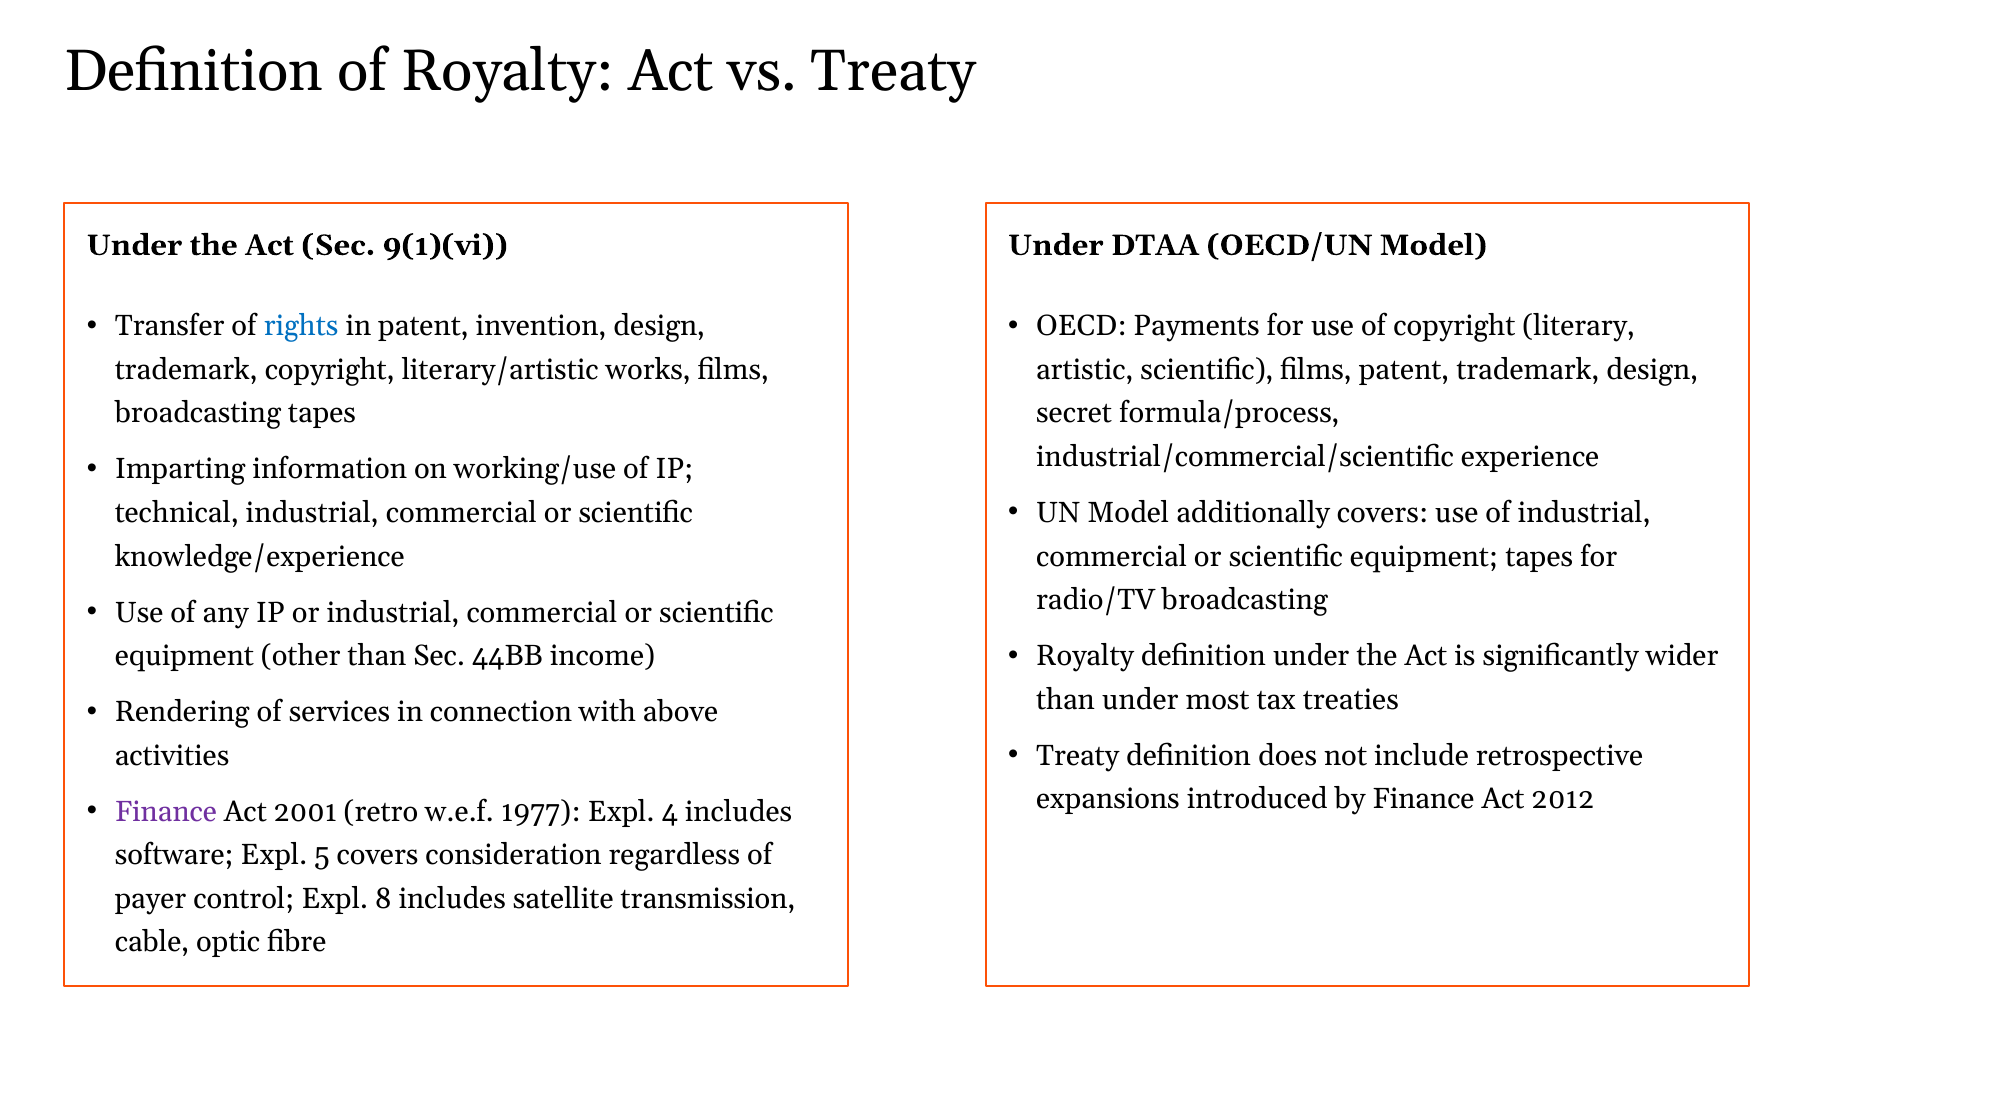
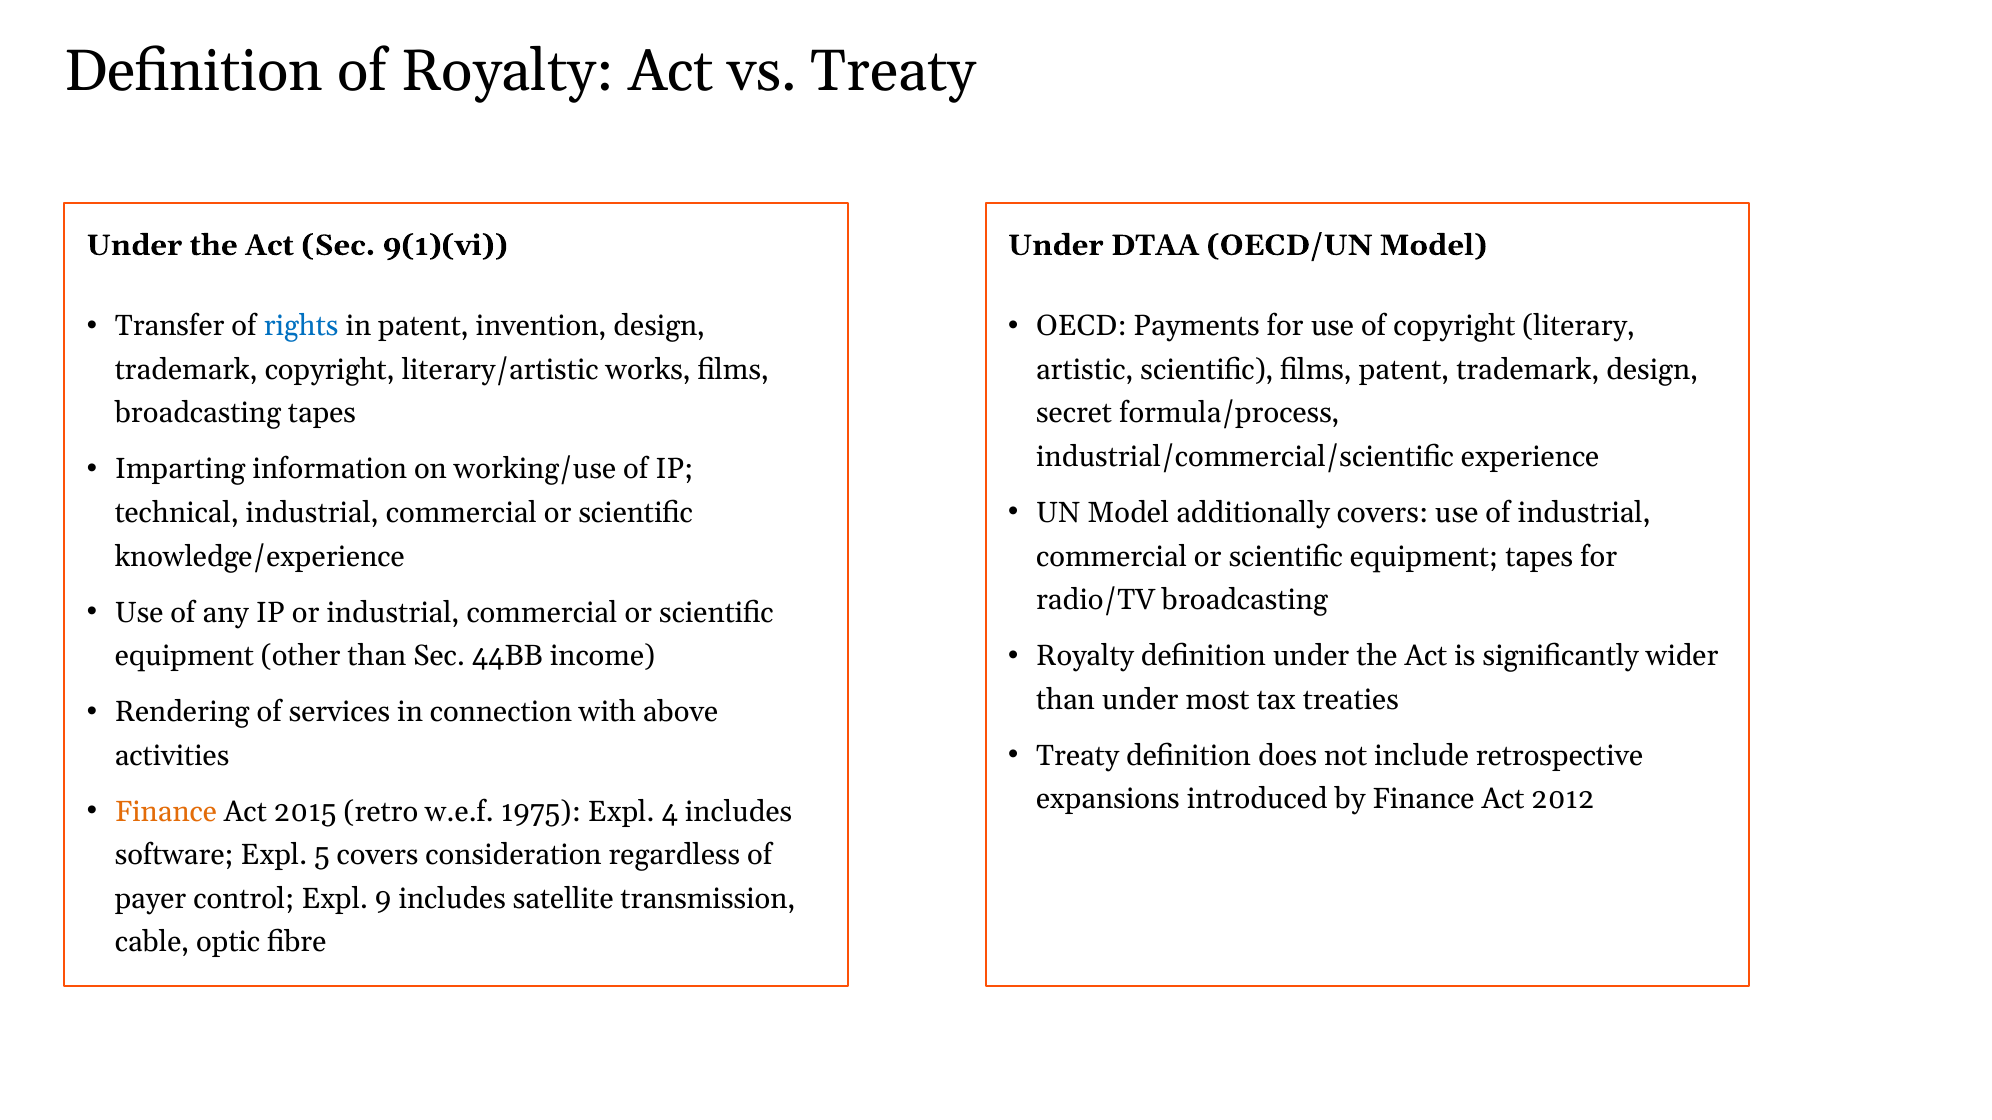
Finance at (166, 812) colour: purple -> orange
2001: 2001 -> 2015
1977: 1977 -> 1975
8: 8 -> 9
